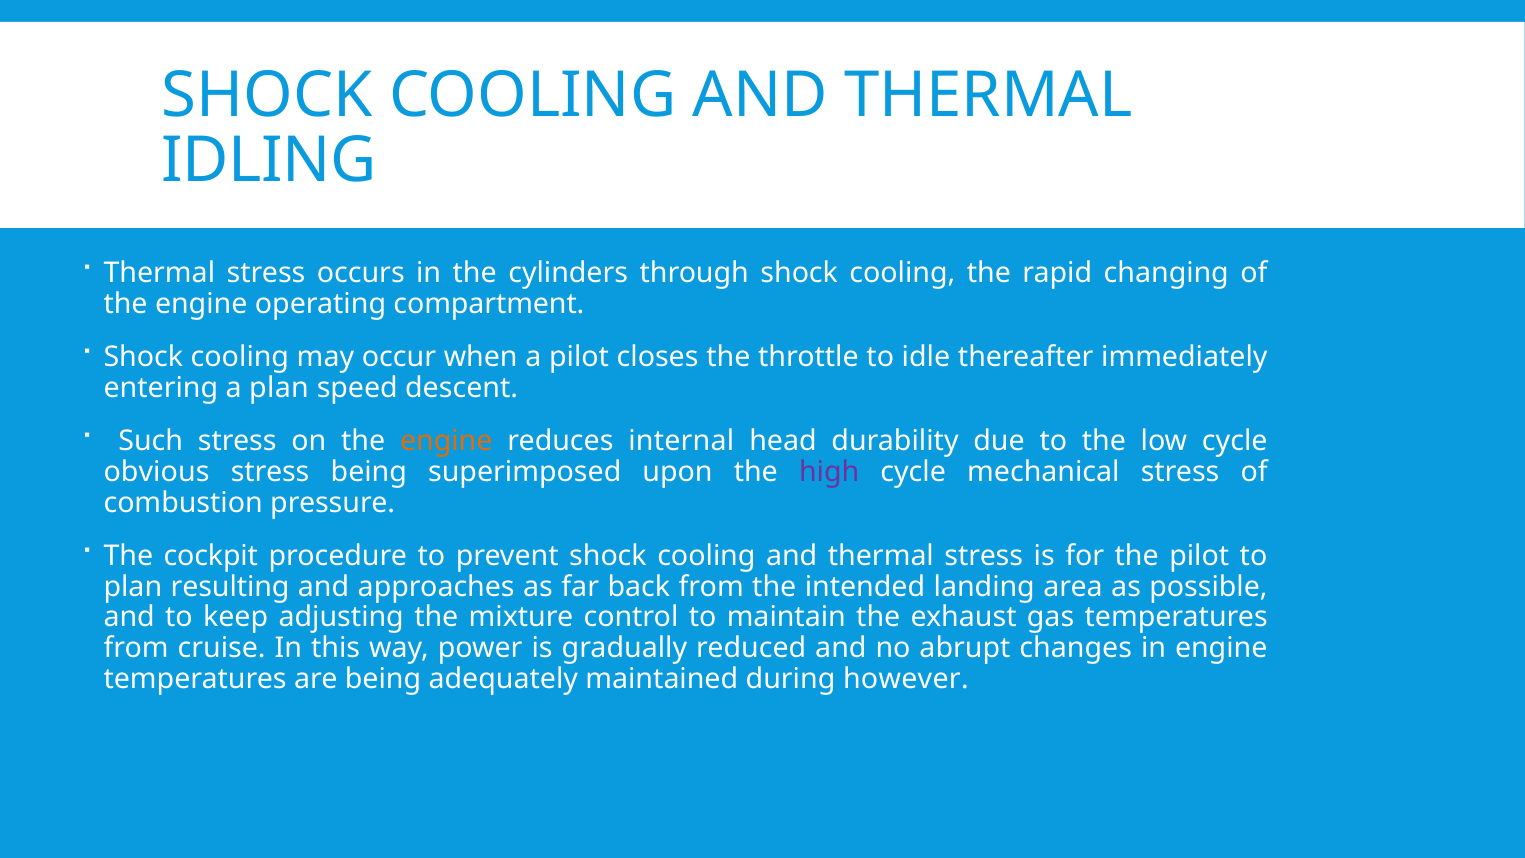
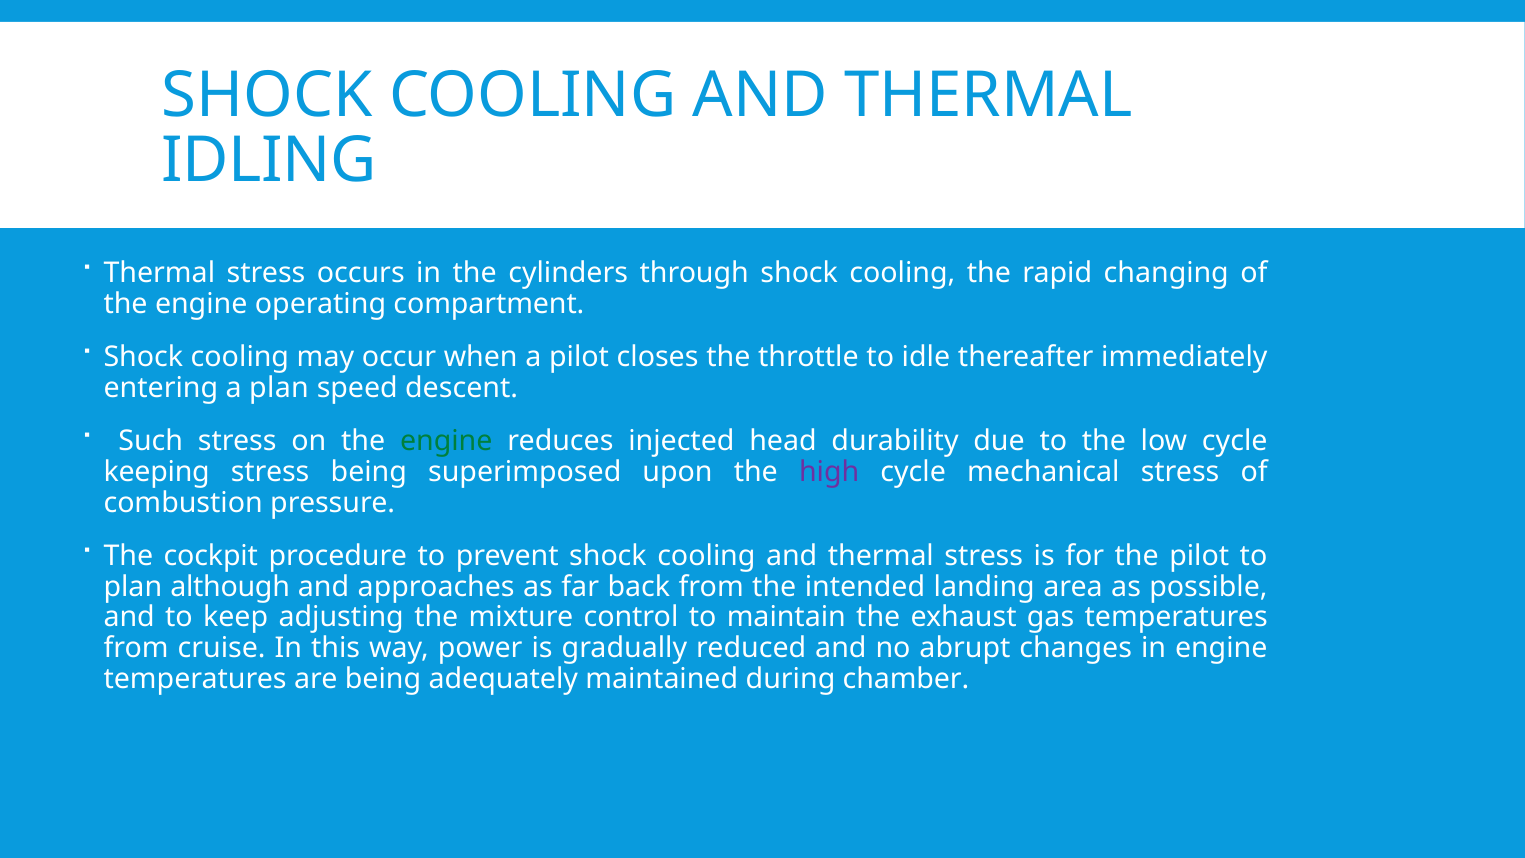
engine at (446, 441) colour: orange -> green
internal: internal -> injected
obvious: obvious -> keeping
resulting: resulting -> although
however: however -> chamber
